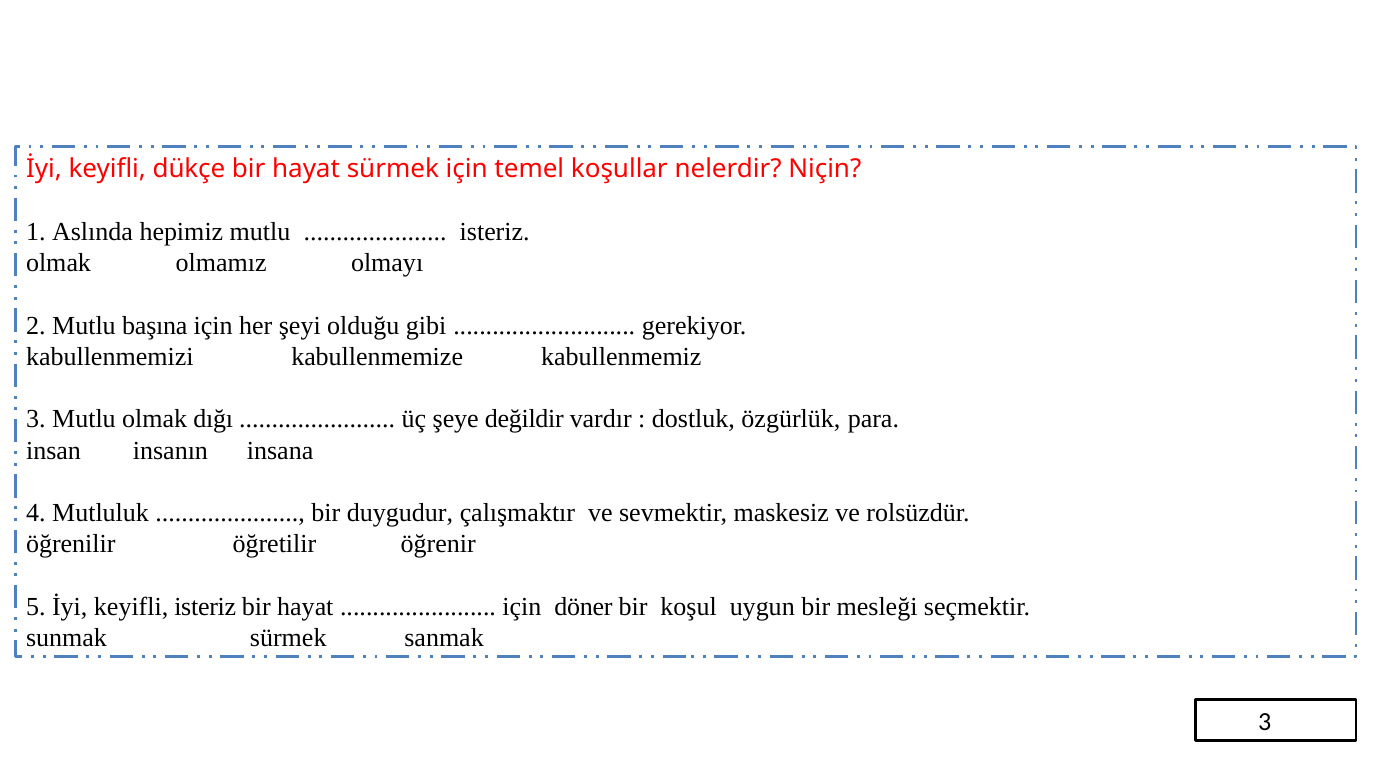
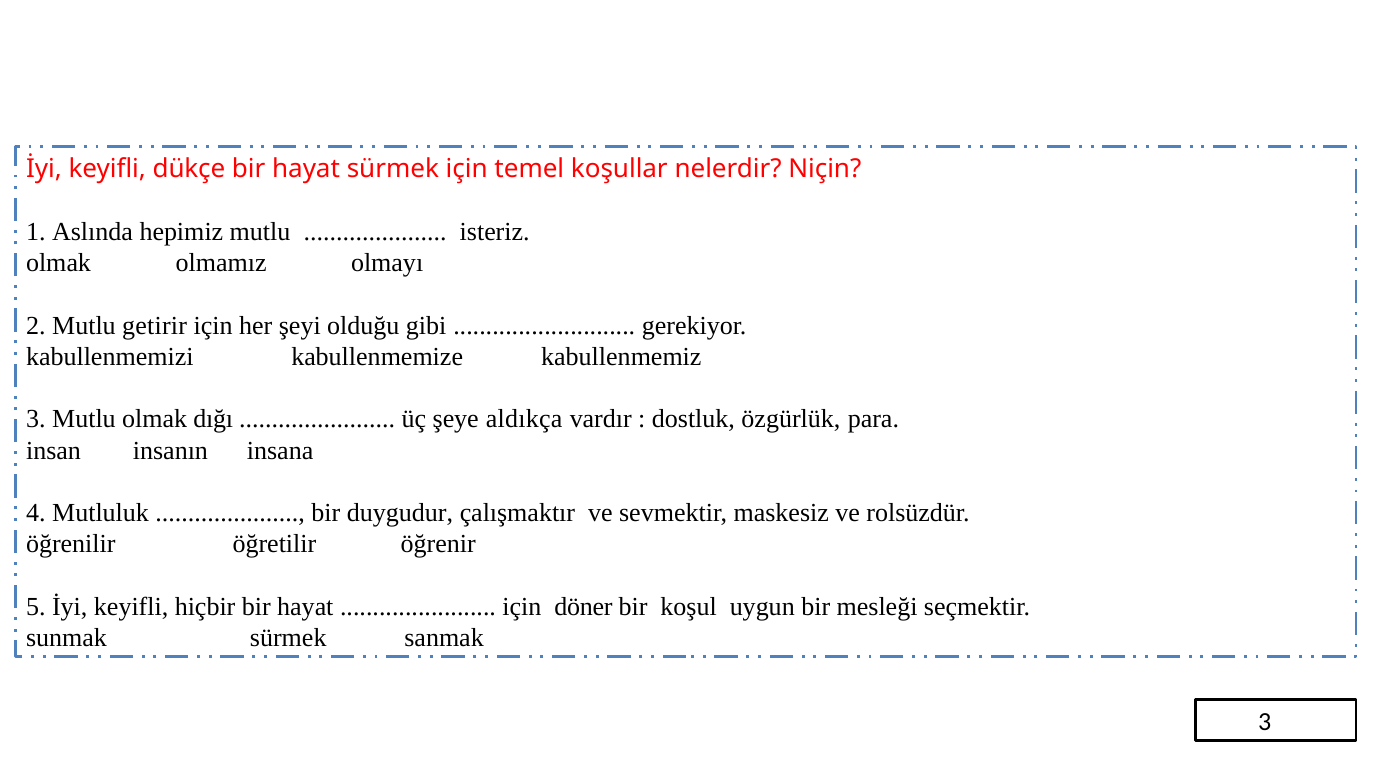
başına: başına -> getirir
değildir: değildir -> aldıkça
keyifli isteriz: isteriz -> hiçbir
